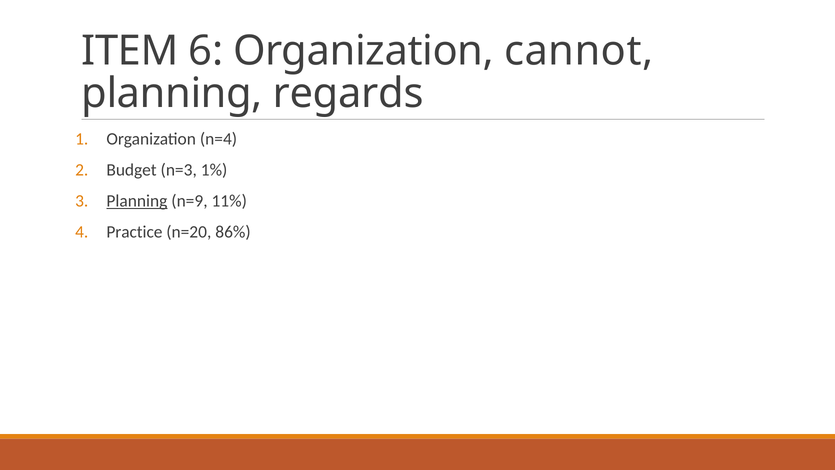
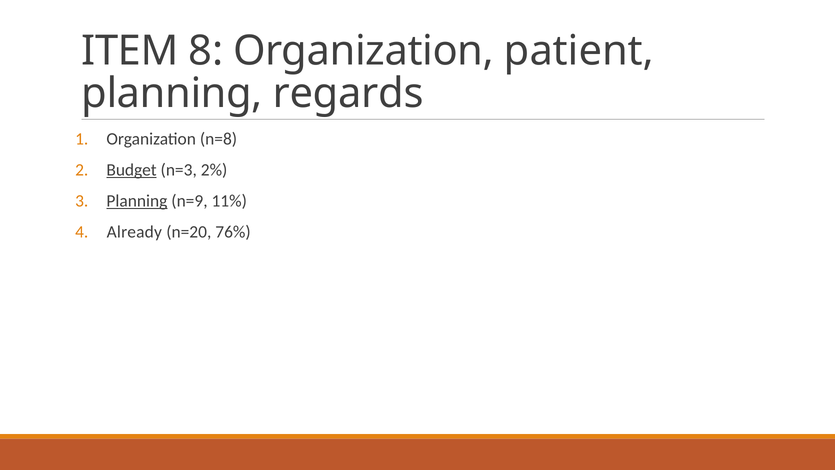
6: 6 -> 8
cannot: cannot -> patient
n=4: n=4 -> n=8
Budget underline: none -> present
1%: 1% -> 2%
Practice: Practice -> Already
86%: 86% -> 76%
